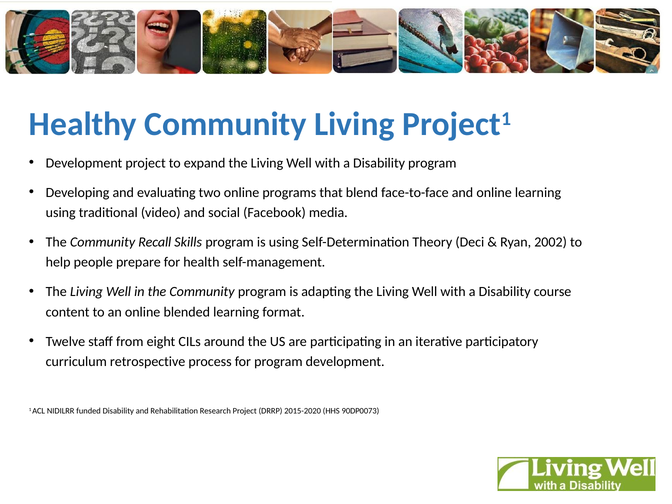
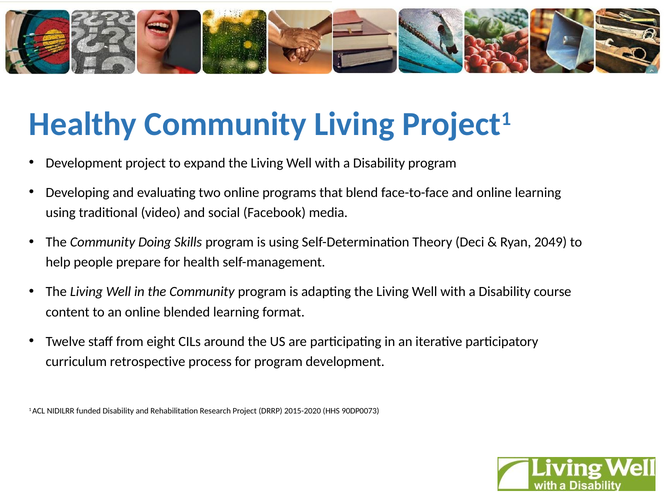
Recall: Recall -> Doing
2002: 2002 -> 2049
